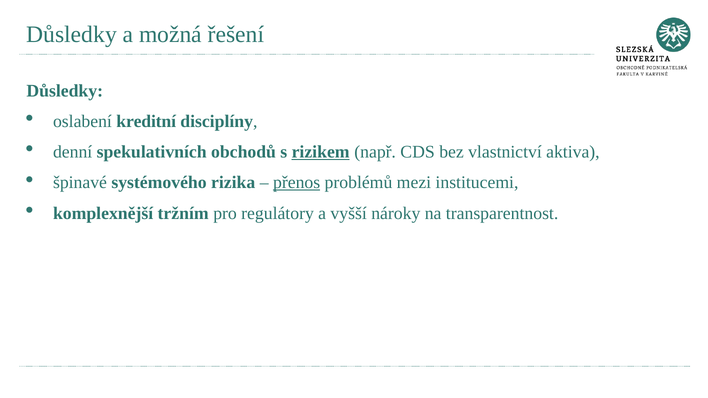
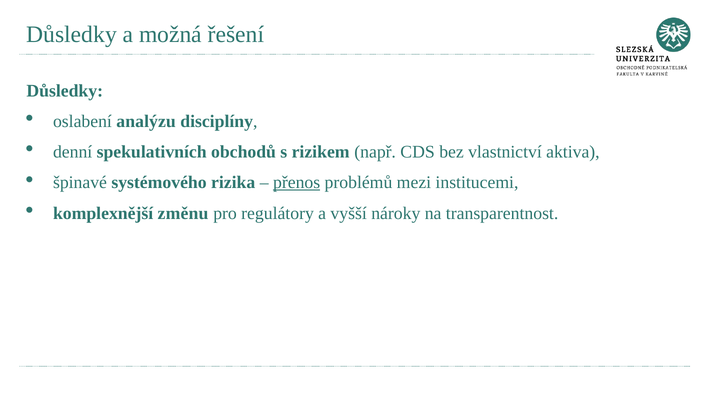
kreditní: kreditní -> analýzu
rizikem underline: present -> none
tržním: tržním -> změnu
